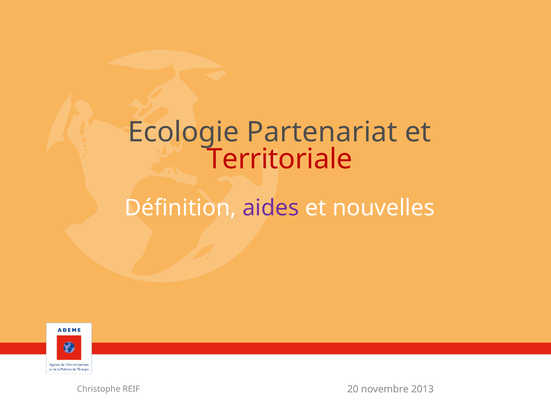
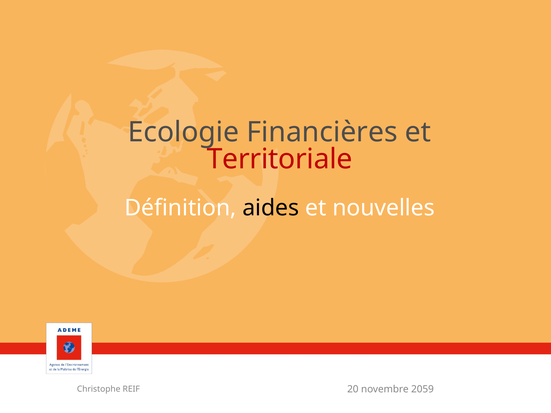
Partenariat: Partenariat -> Financières
aides colour: purple -> black
2013: 2013 -> 2059
